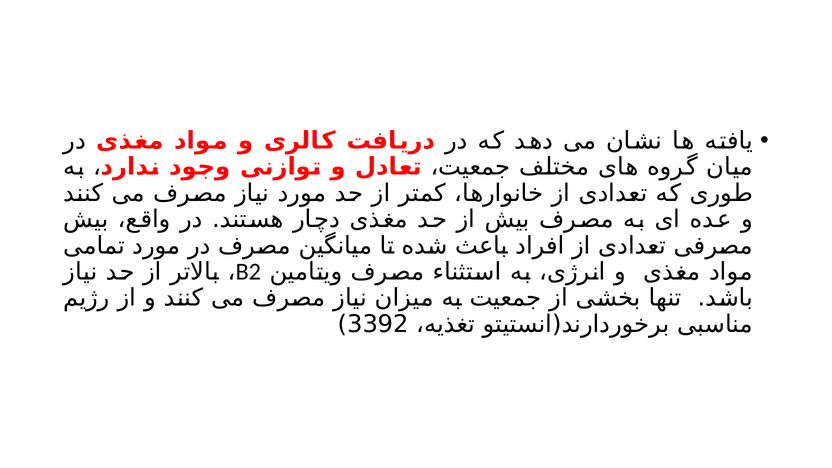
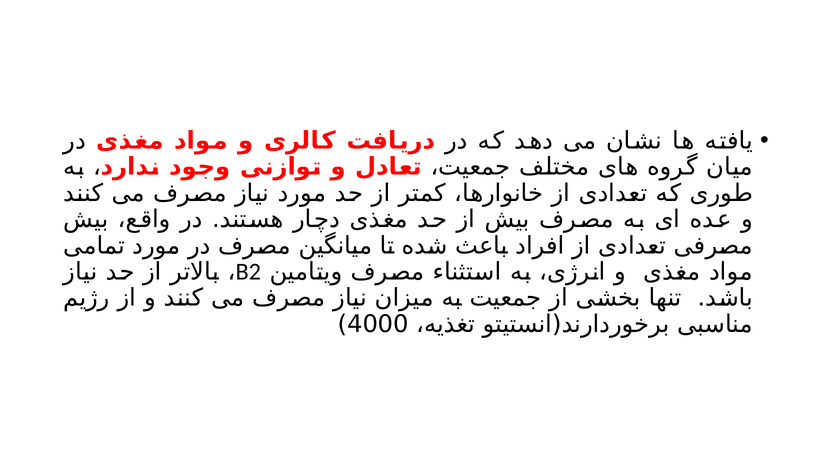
3392: 3392 -> 4000
